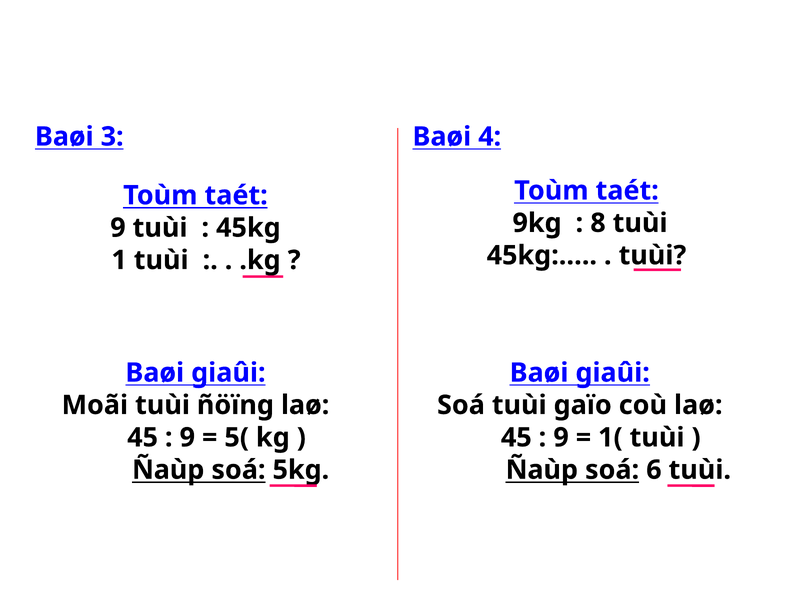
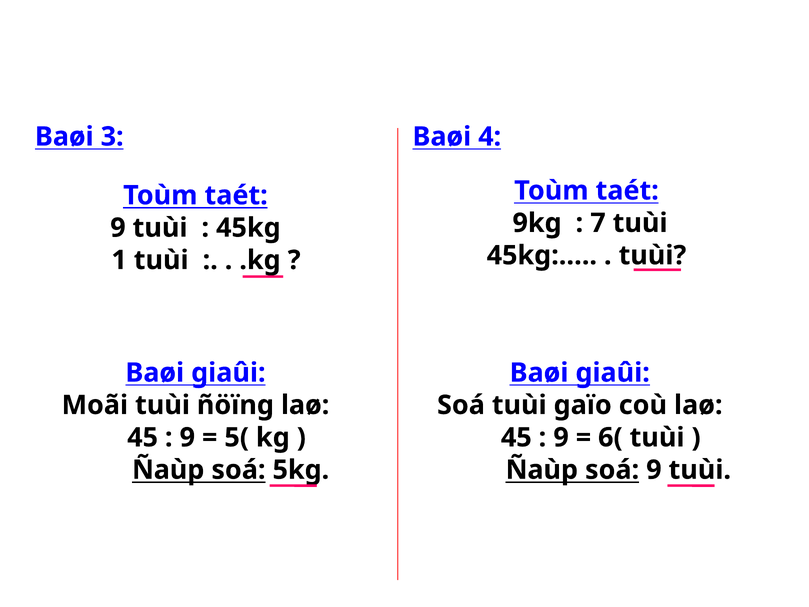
8: 8 -> 7
1(: 1( -> 6(
soá 6: 6 -> 9
